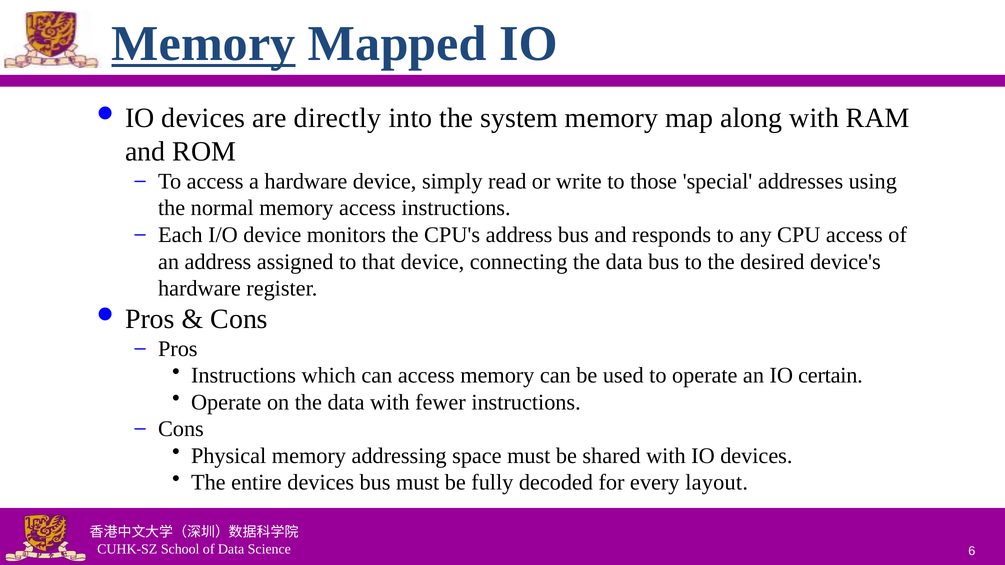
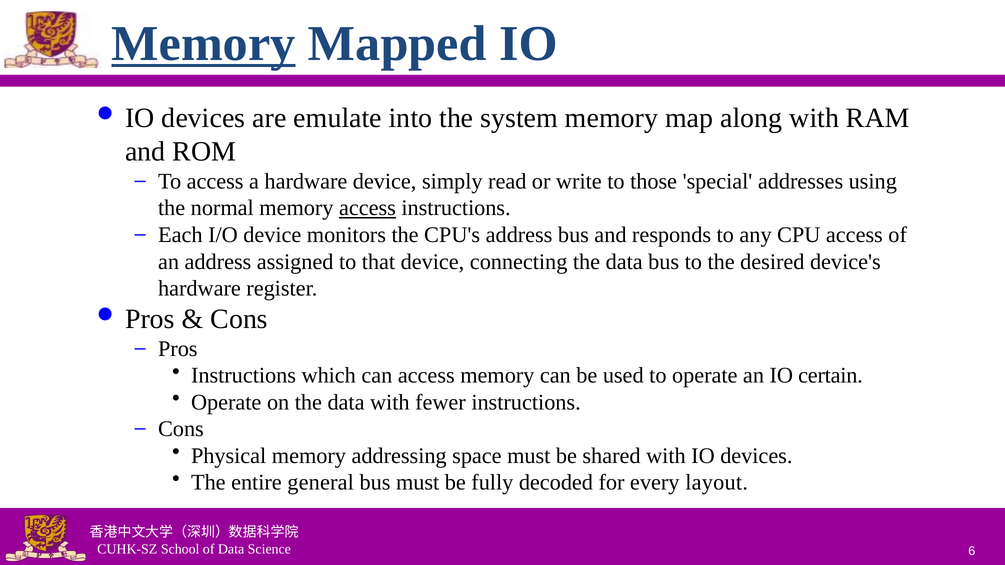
directly: directly -> emulate
access at (367, 208) underline: none -> present
entire devices: devices -> general
